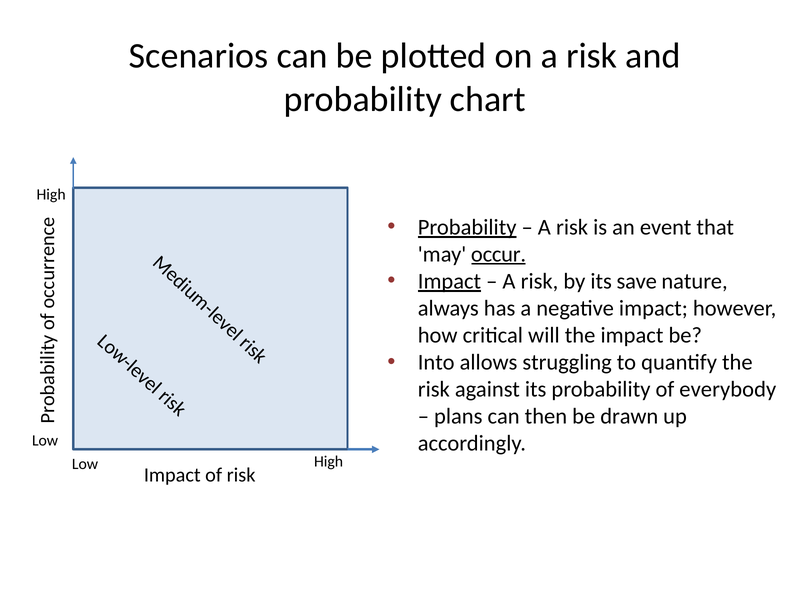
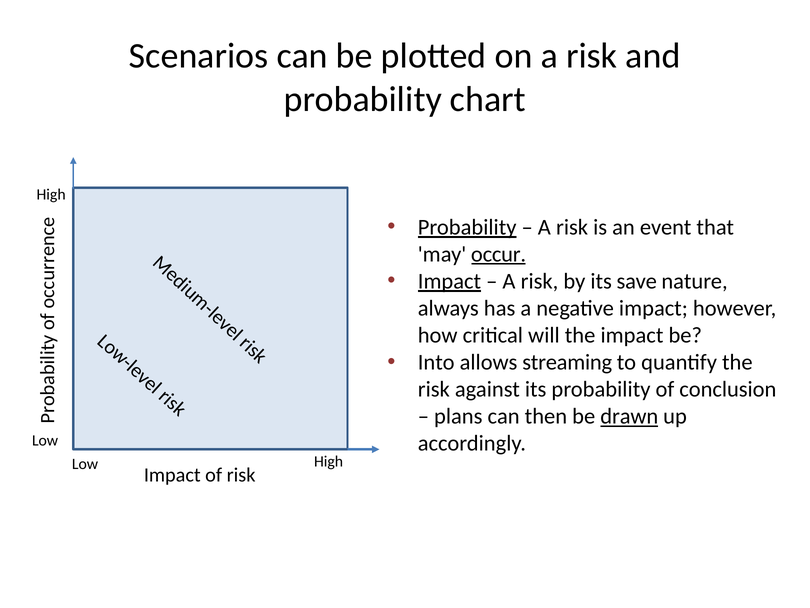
struggling: struggling -> streaming
everybody: everybody -> conclusion
drawn underline: none -> present
